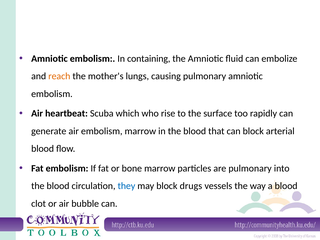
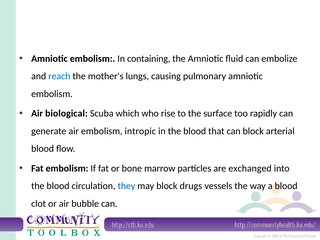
reach colour: orange -> blue
heartbeat: heartbeat -> biological
embolism marrow: marrow -> intropic
are pulmonary: pulmonary -> exchanged
